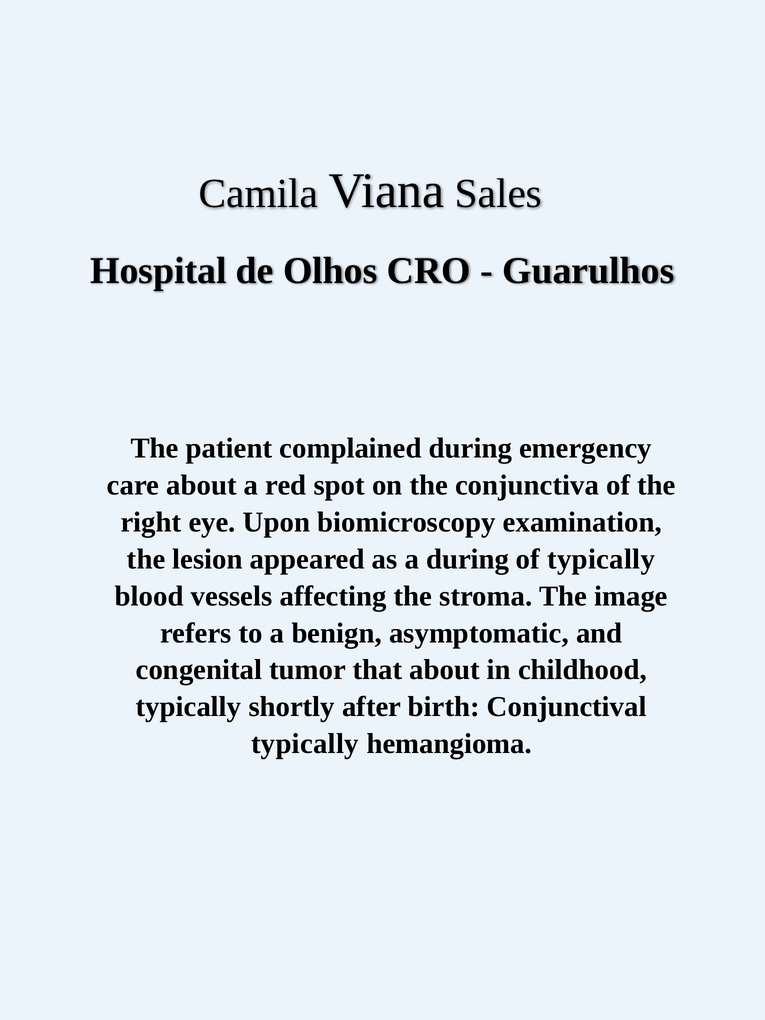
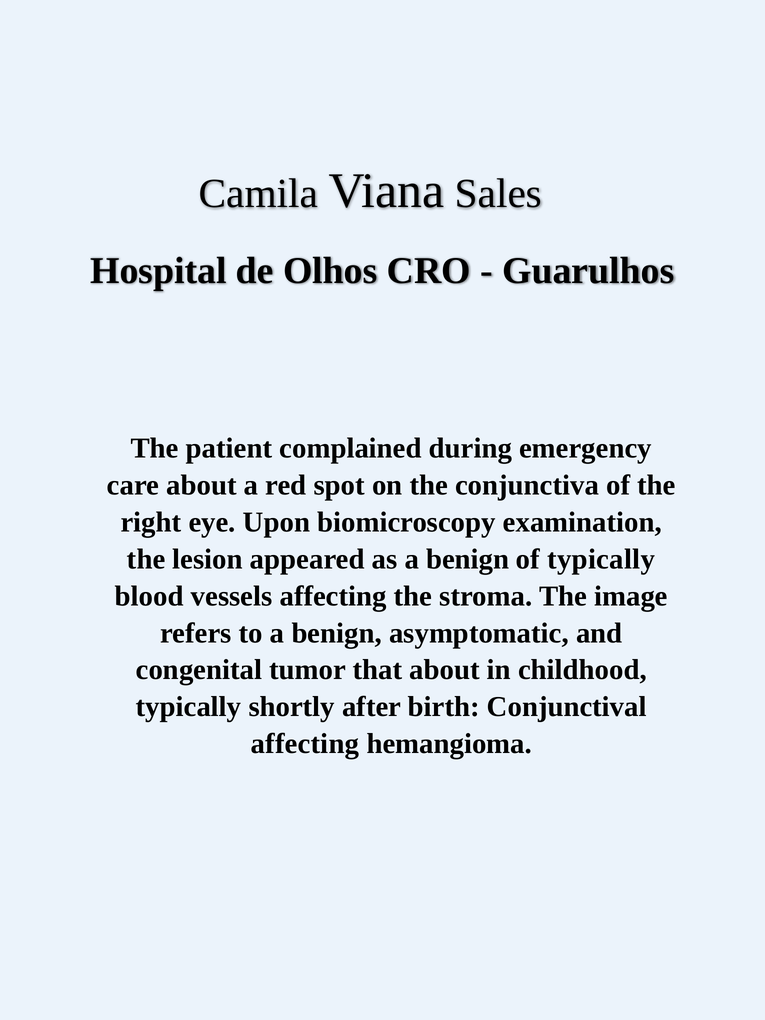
as a during: during -> benign
typically at (305, 744): typically -> affecting
